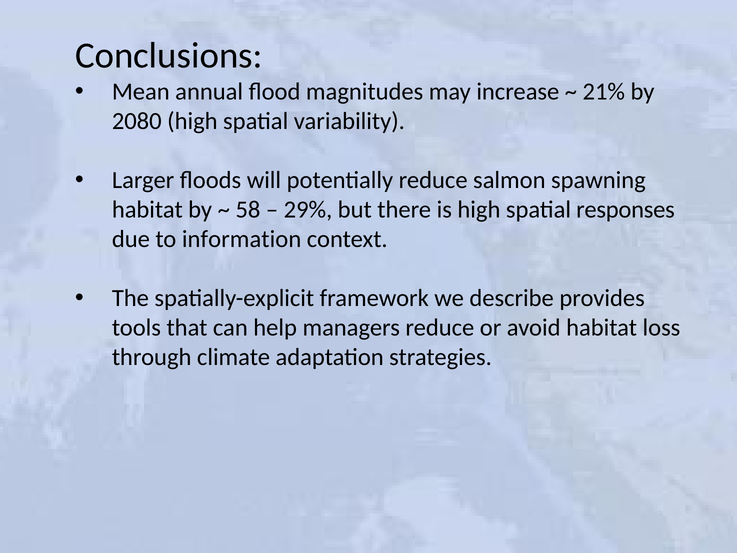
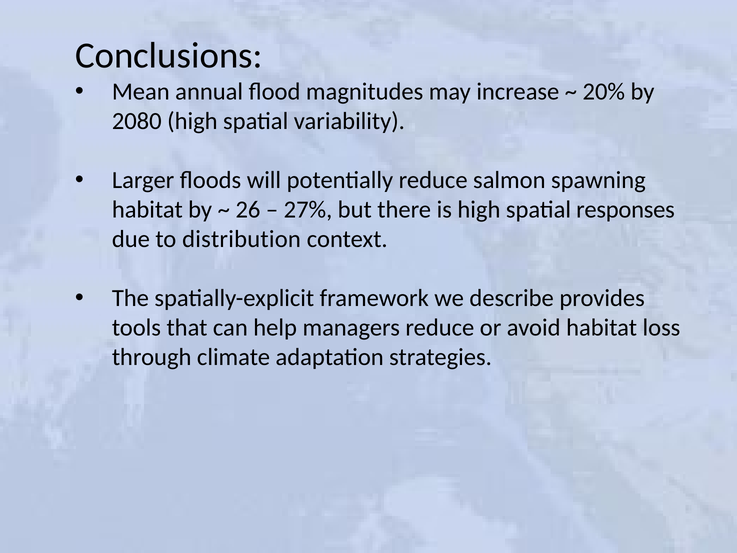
21%: 21% -> 20%
58: 58 -> 26
29%: 29% -> 27%
information: information -> distribution
